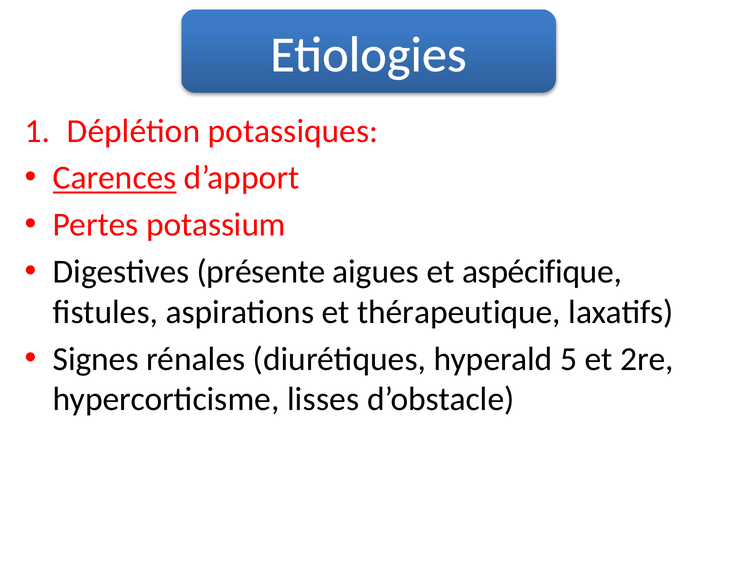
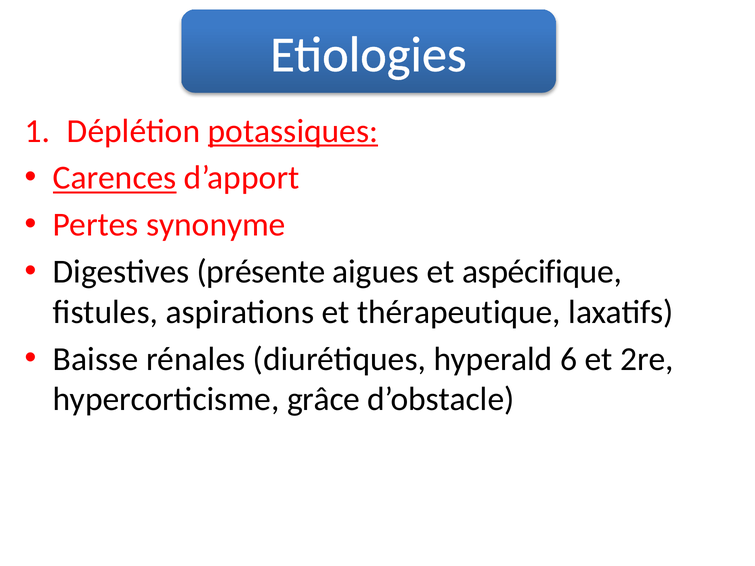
potassiques underline: none -> present
potassium: potassium -> synonyme
Signes: Signes -> Baisse
5: 5 -> 6
lisses: lisses -> grâce
